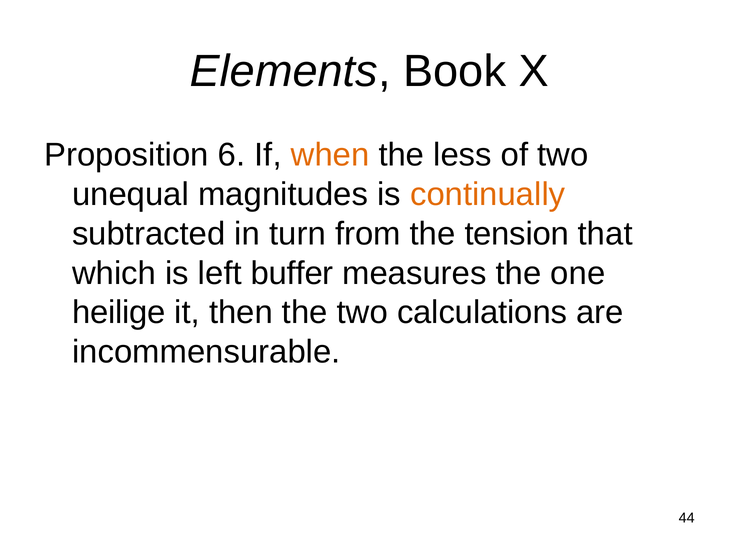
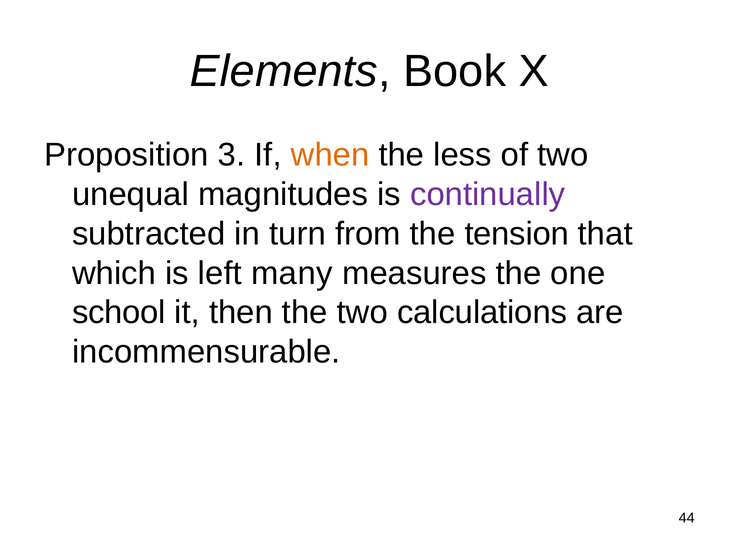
6: 6 -> 3
continually colour: orange -> purple
buffer: buffer -> many
heilige: heilige -> school
